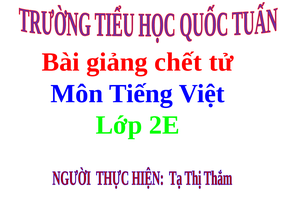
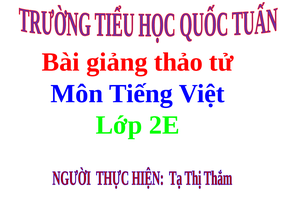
chết: chết -> thảo
